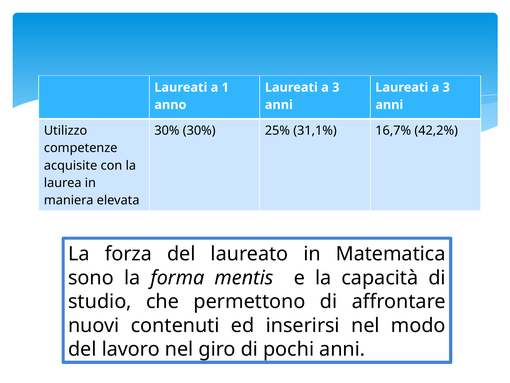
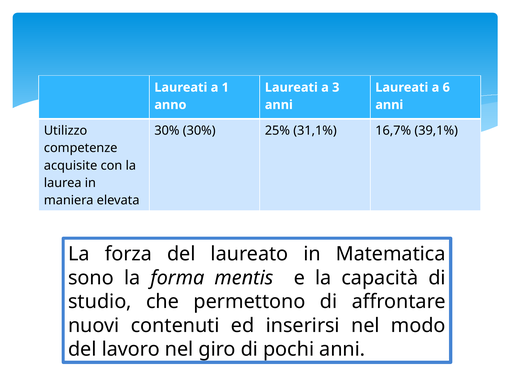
3 at (446, 87): 3 -> 6
42,2%: 42,2% -> 39,1%
